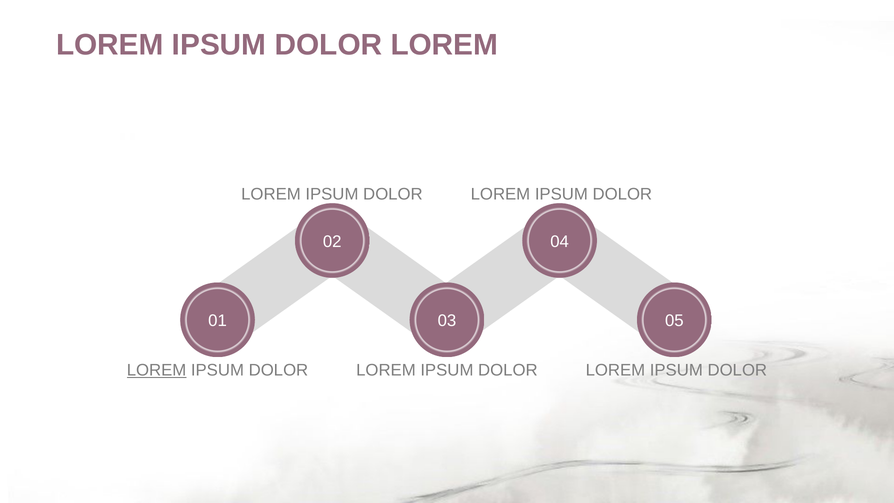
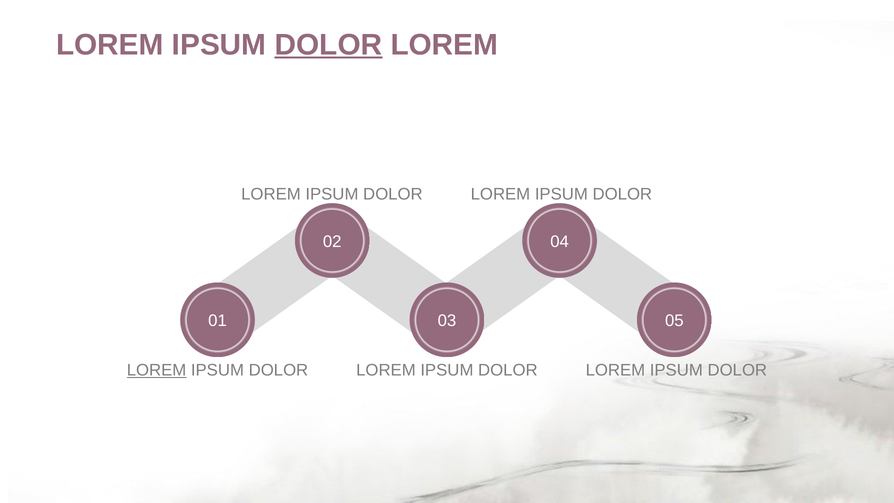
DOLOR at (328, 45) underline: none -> present
